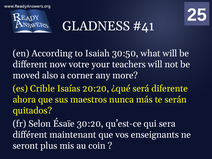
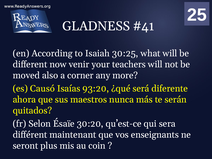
30:50: 30:50 -> 30:25
votre: votre -> venir
Crible: Crible -> Causó
20:20: 20:20 -> 93:20
